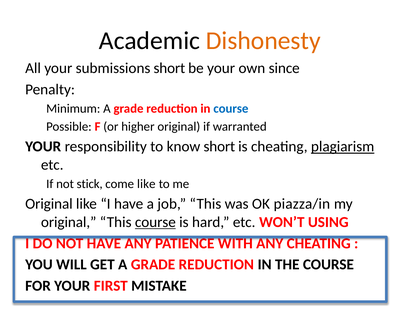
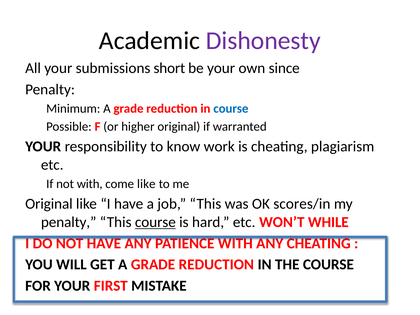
Dishonesty colour: orange -> purple
know short: short -> work
plagiarism underline: present -> none
not stick: stick -> with
piazza/in: piazza/in -> scores/in
original at (69, 222): original -> penalty
USING: USING -> WHILE
